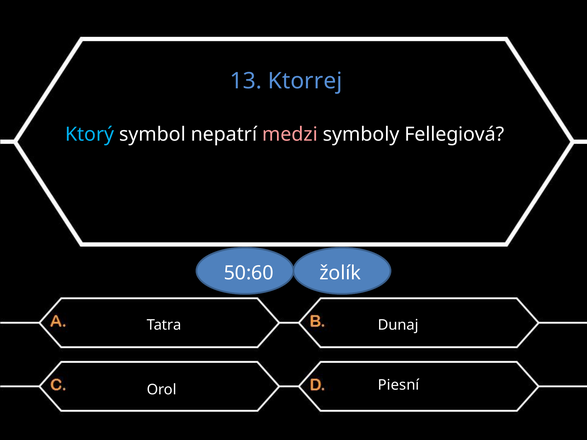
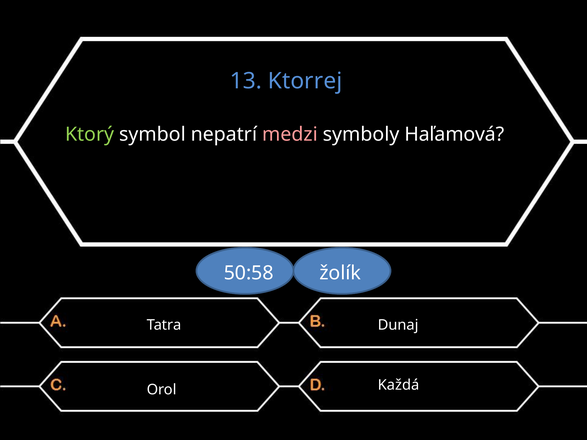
Ktorý colour: light blue -> light green
Fellegiová: Fellegiová -> Haľamová
50:60: 50:60 -> 50:58
Piesní: Piesní -> Každá
